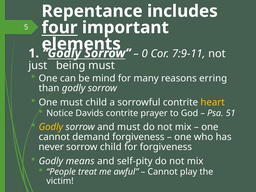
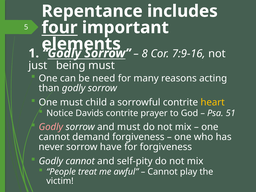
0: 0 -> 8
7:9-11: 7:9-11 -> 7:9-16
mind: mind -> need
erring: erring -> acting
Godly at (51, 127) colour: yellow -> pink
sorrow child: child -> have
Godly means: means -> cannot
